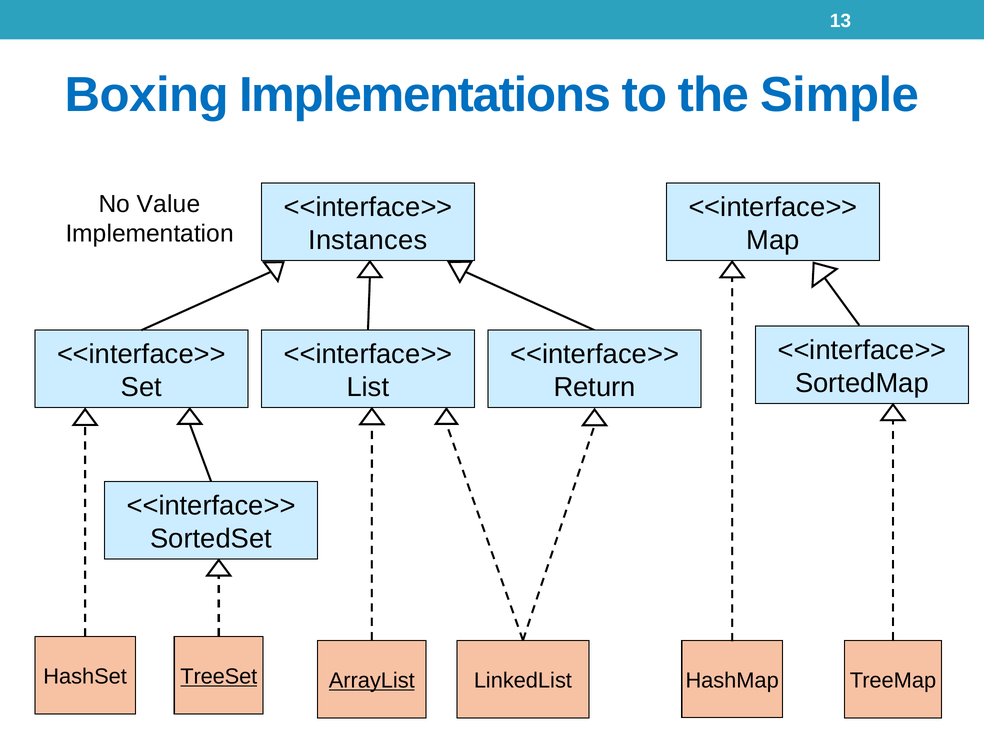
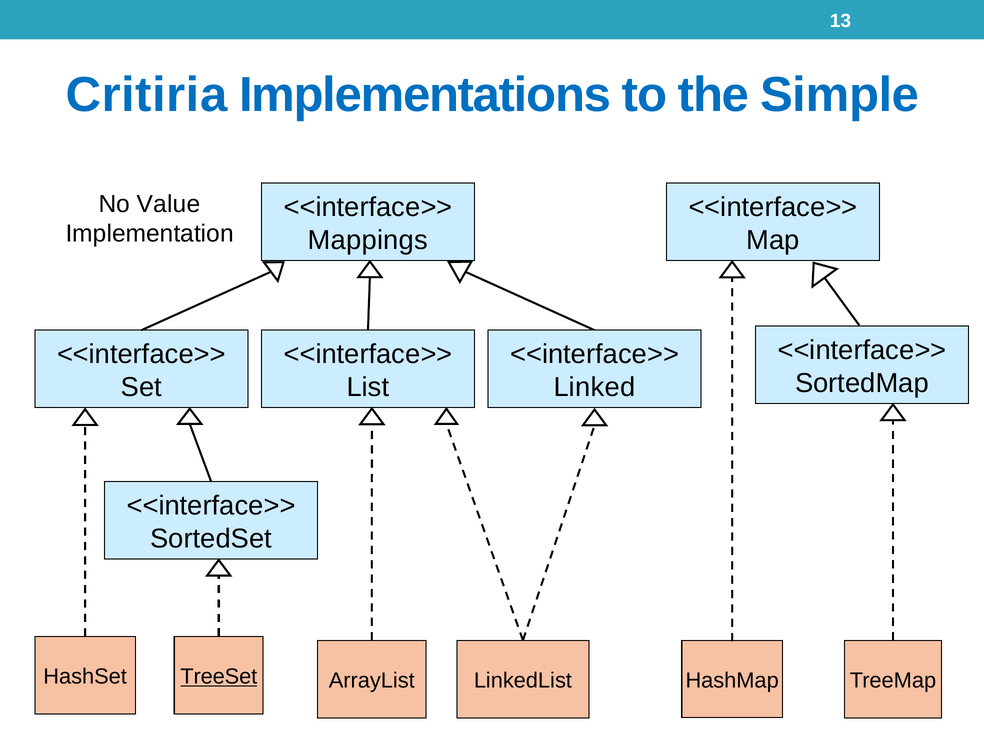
Boxing: Boxing -> Critiria
Instances: Instances -> Mappings
Return: Return -> Linked
ArrayList underline: present -> none
